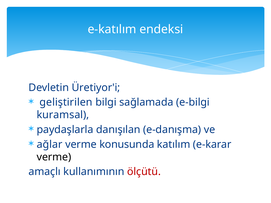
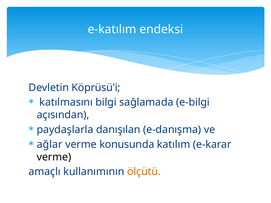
Üretiyor'i: Üretiyor'i -> Köprüsü'i
geliştirilen: geliştirilen -> katılmasını
kuramsal: kuramsal -> açısından
ölçütü colour: red -> orange
